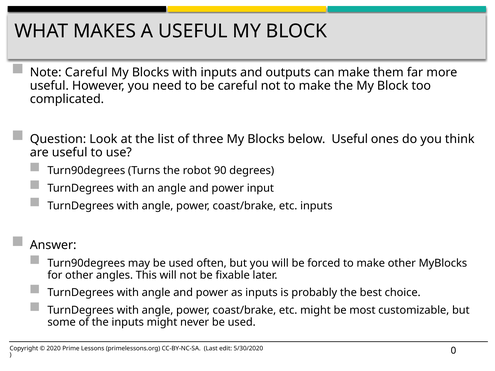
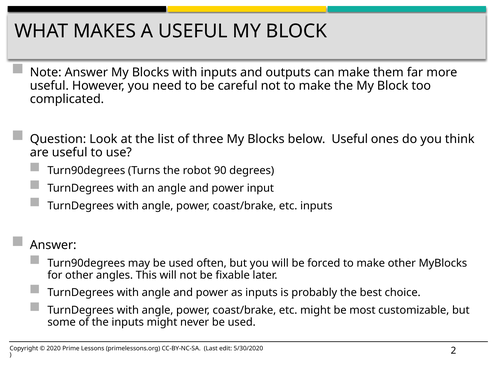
Note Careful: Careful -> Answer
0: 0 -> 2
